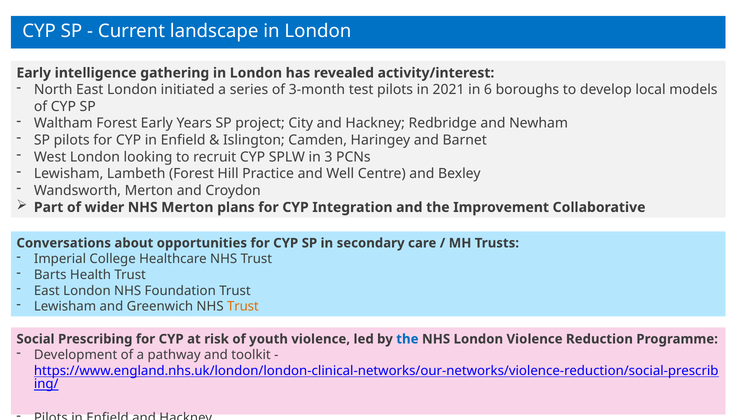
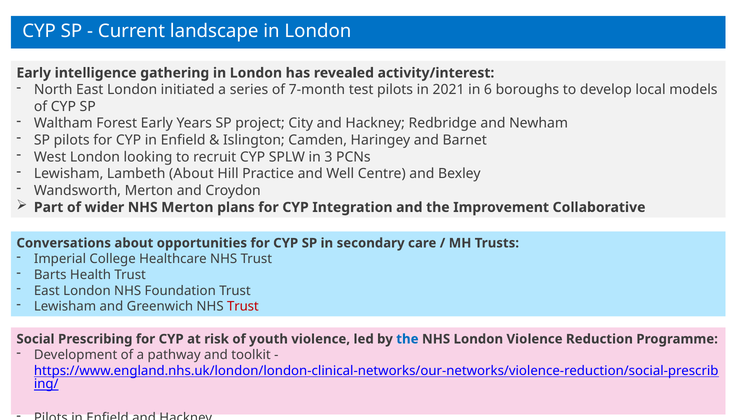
3-month: 3-month -> 7-month
Lambeth Forest: Forest -> About
Trust at (243, 306) colour: orange -> red
